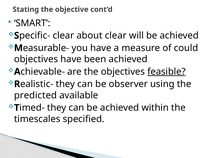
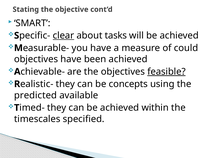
clear at (63, 36) underline: none -> present
about clear: clear -> tasks
observer: observer -> concepts
